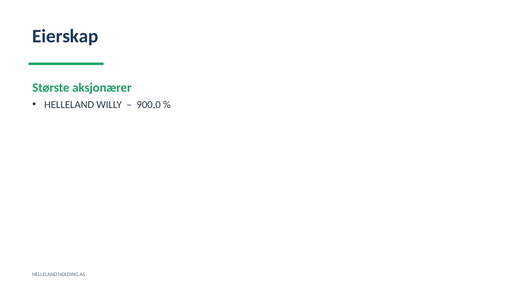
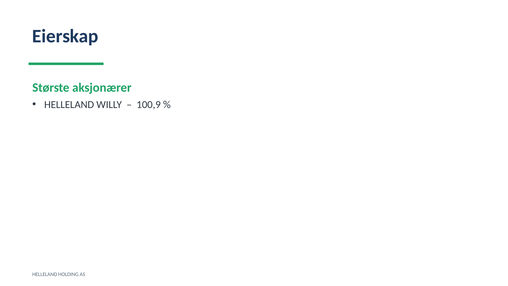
900,0: 900,0 -> 100,9
